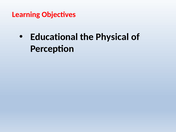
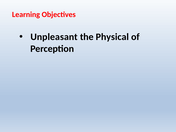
Educational: Educational -> Unpleasant
